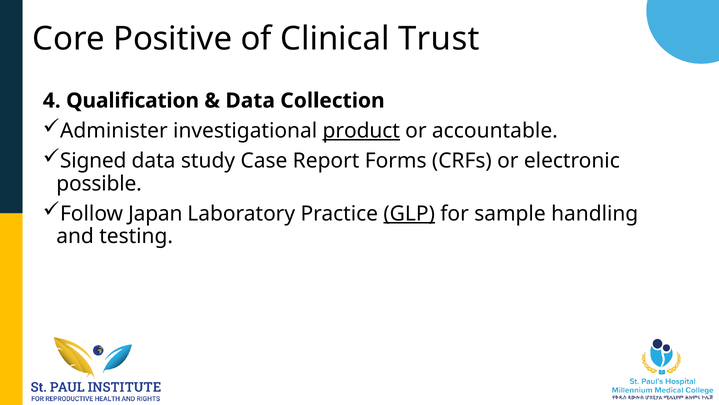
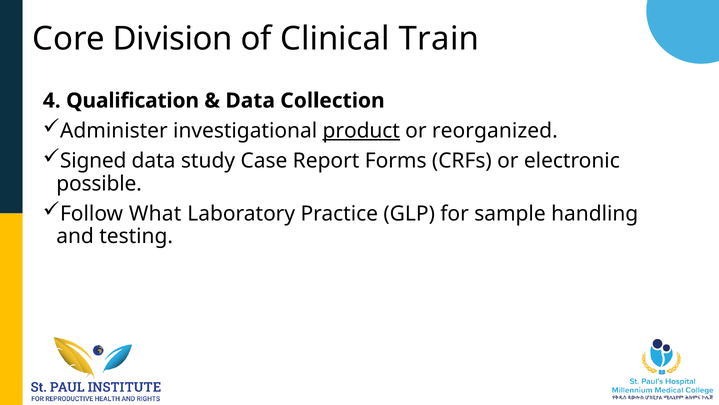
Positive: Positive -> Division
Trust: Trust -> Train
accountable: accountable -> reorganized
Japan: Japan -> What
GLP underline: present -> none
